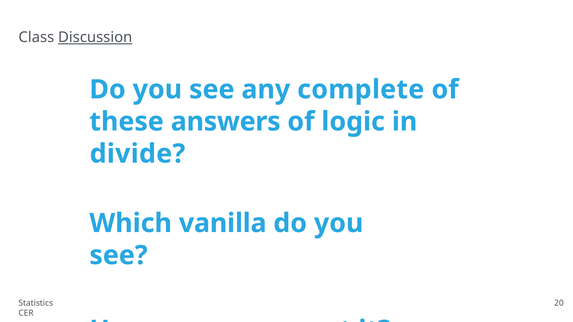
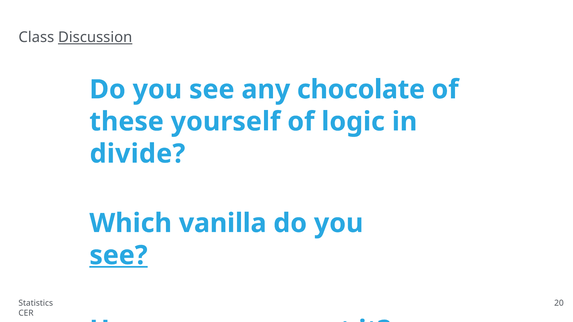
complete: complete -> chocolate
answers: answers -> yourself
see at (118, 256) underline: none -> present
